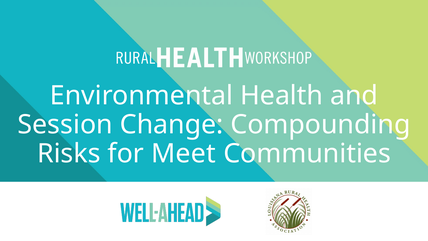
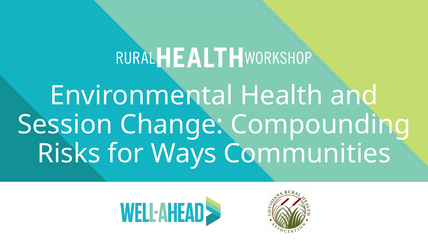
Meet: Meet -> Ways
